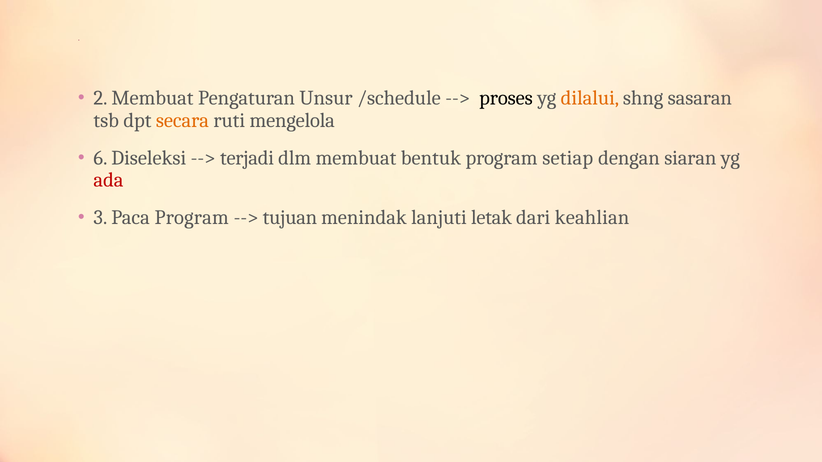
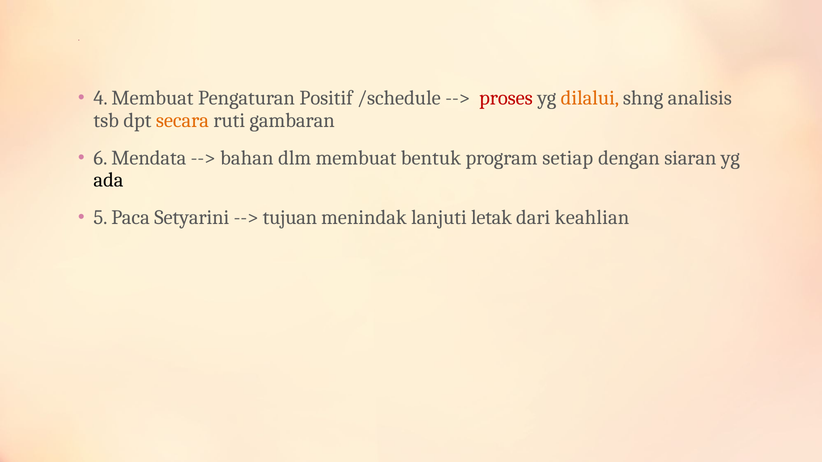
2: 2 -> 4
Unsur: Unsur -> Positif
proses colour: black -> red
sasaran: sasaran -> analisis
mengelola: mengelola -> gambaran
Diseleksi: Diseleksi -> Mendata
terjadi: terjadi -> bahan
ada colour: red -> black
3: 3 -> 5
Paca Program: Program -> Setyarini
